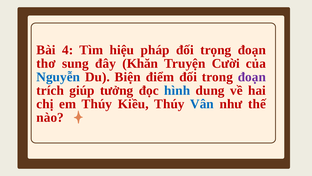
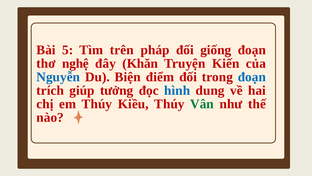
4: 4 -> 5
hiệu: hiệu -> trên
trọng: trọng -> giống
sung: sung -> nghệ
Cười: Cười -> Kiến
đoạn at (252, 77) colour: purple -> blue
Vân colour: blue -> green
